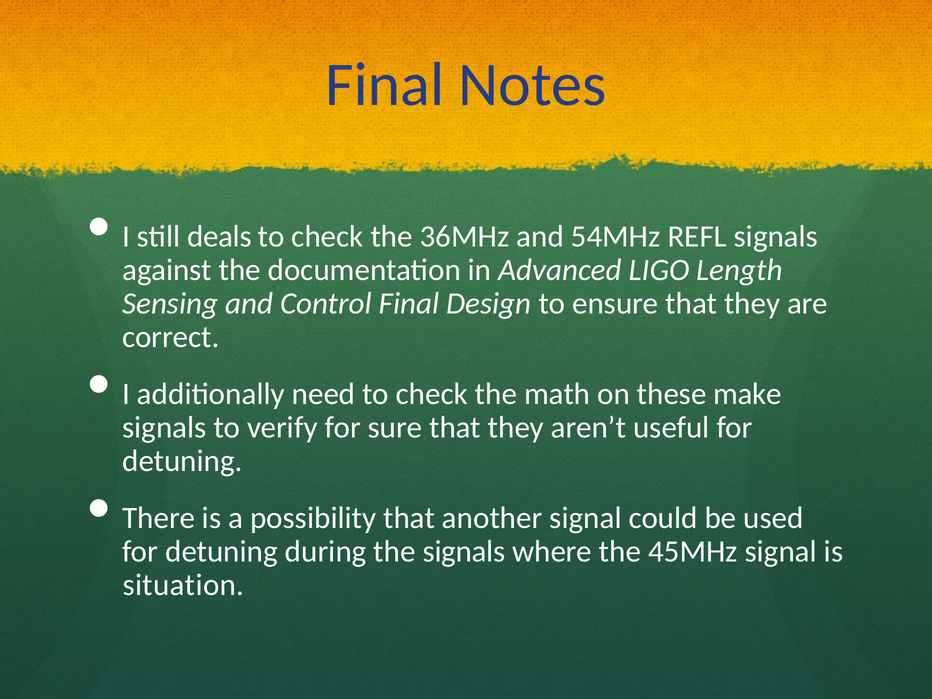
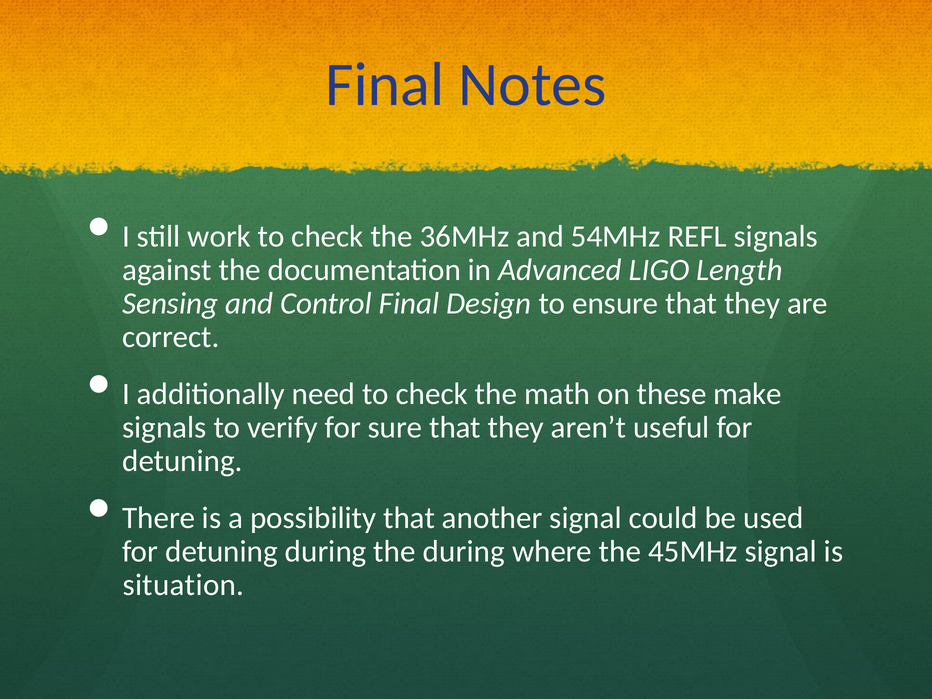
deals: deals -> work
the signals: signals -> during
